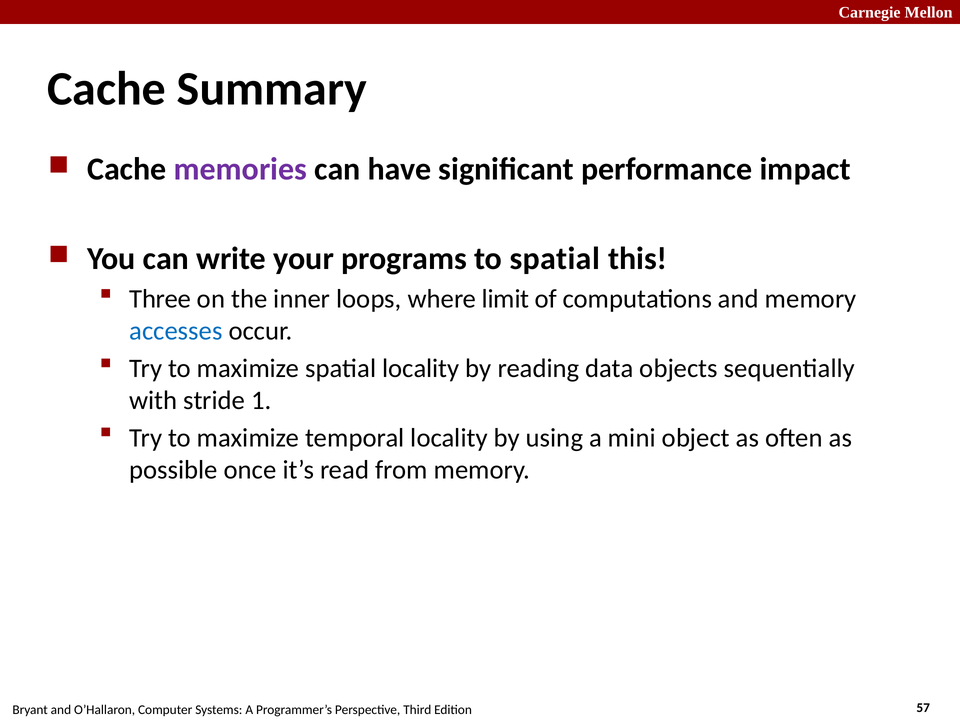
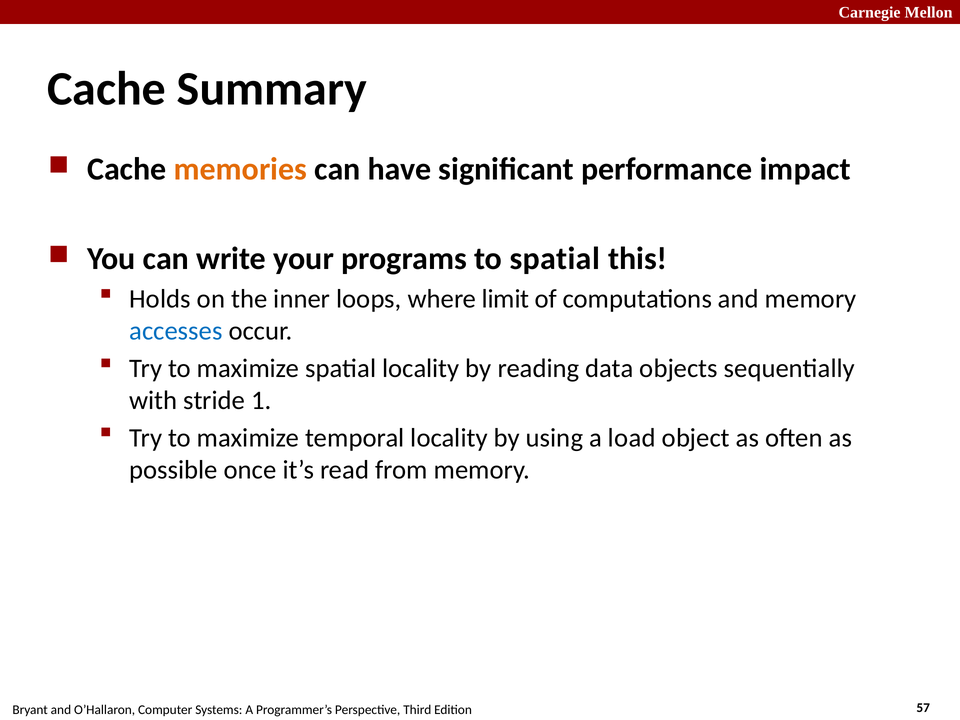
memories colour: purple -> orange
Three: Three -> Holds
mini: mini -> load
